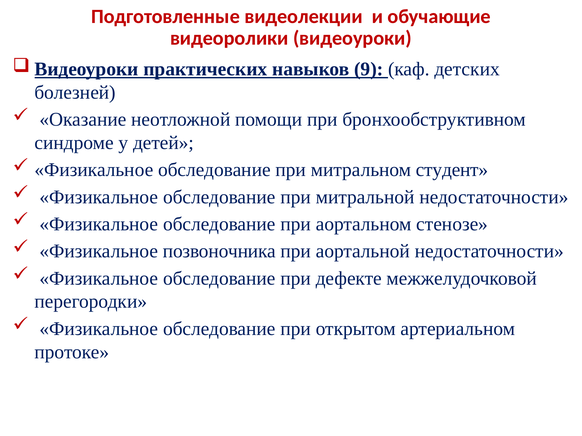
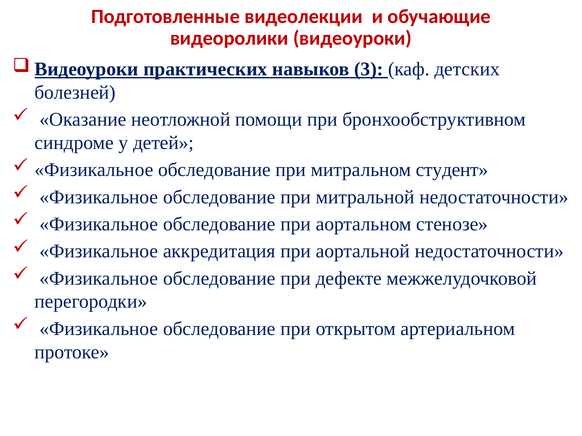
9: 9 -> 3
позвоночника: позвоночника -> аккредитация
